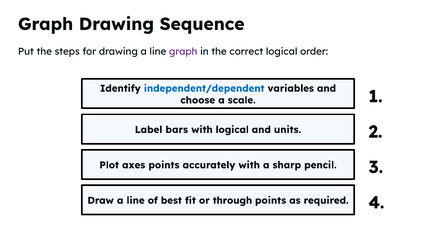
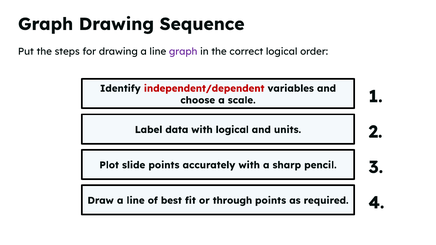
independent/dependent colour: blue -> red
bars: bars -> data
axes: axes -> slide
